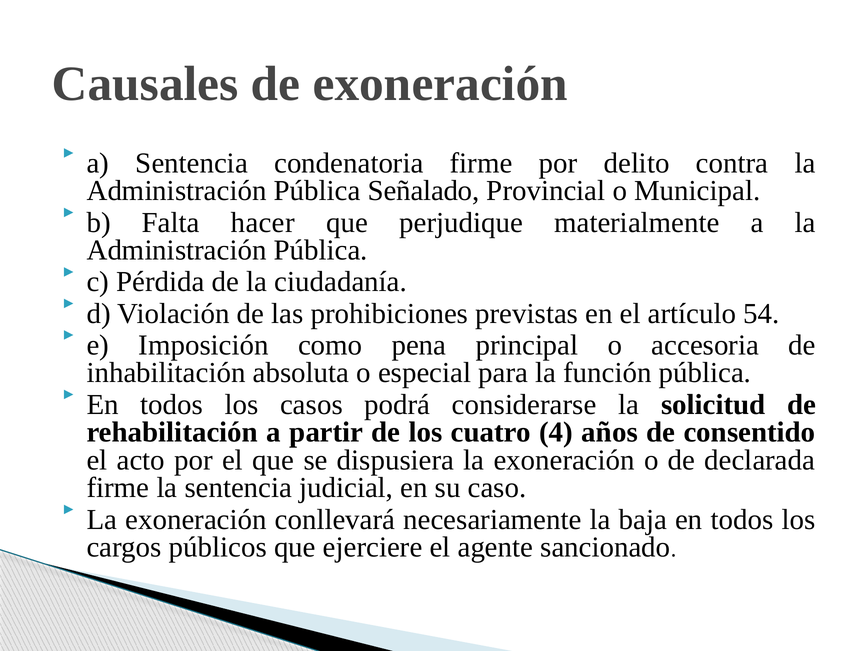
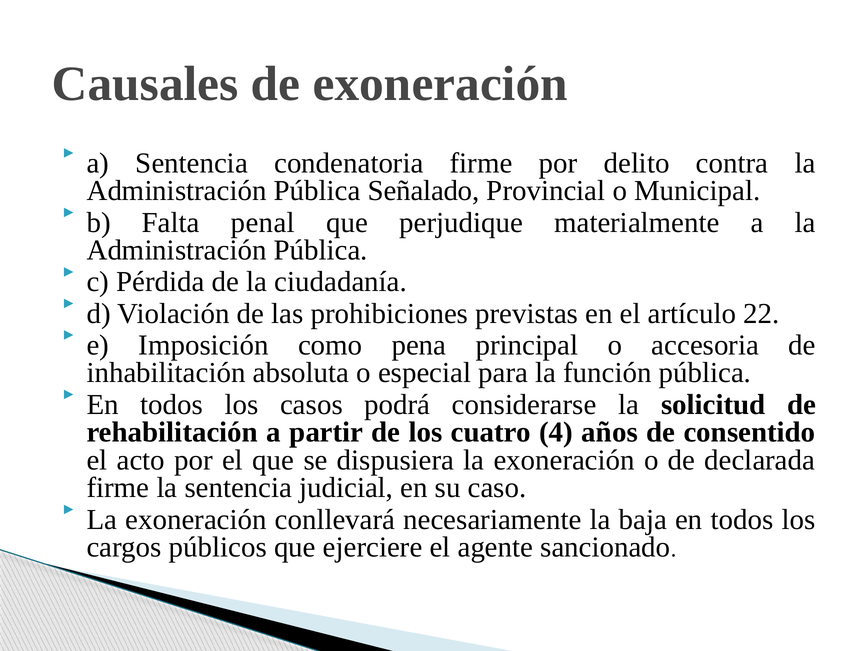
hacer: hacer -> penal
54: 54 -> 22
